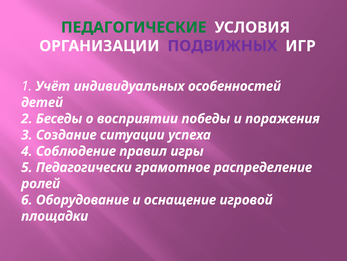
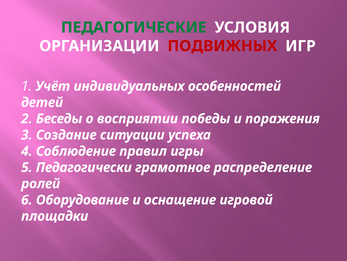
ПОДВИЖНЫХ colour: purple -> red
